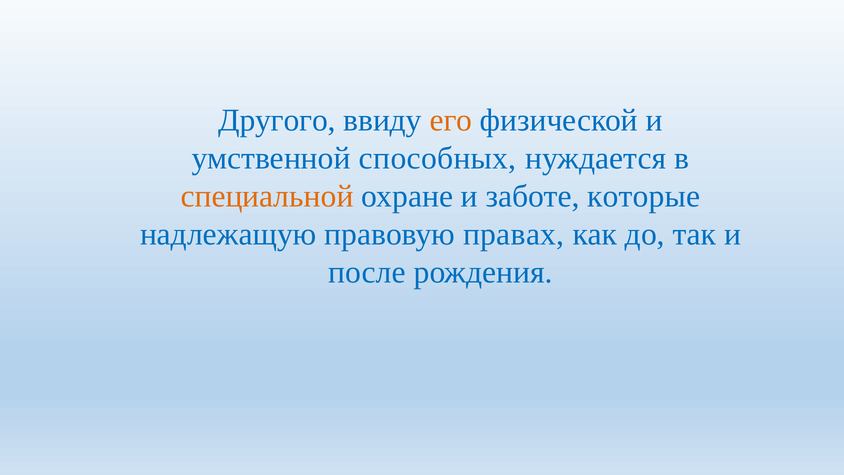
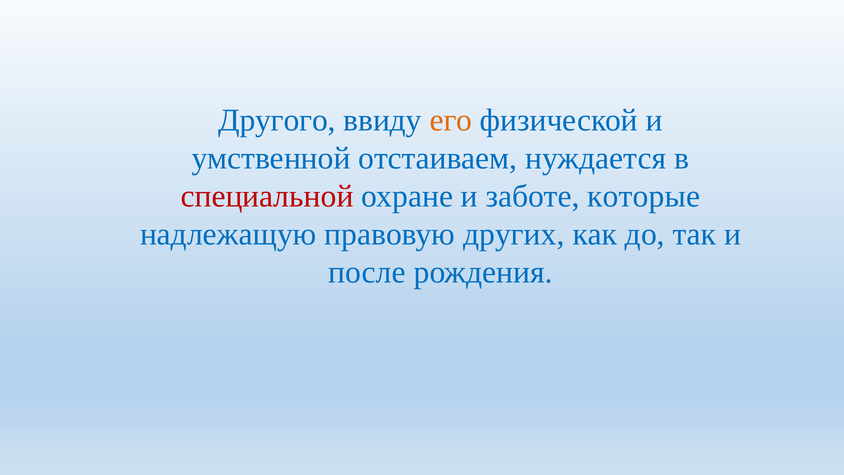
способных: способных -> отстаиваем
специальной colour: orange -> red
правах: правах -> других
